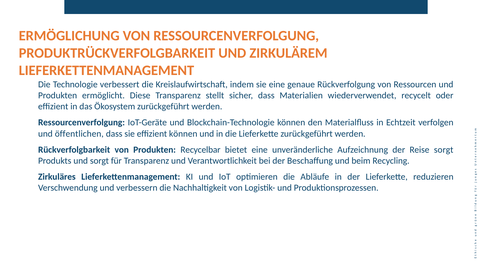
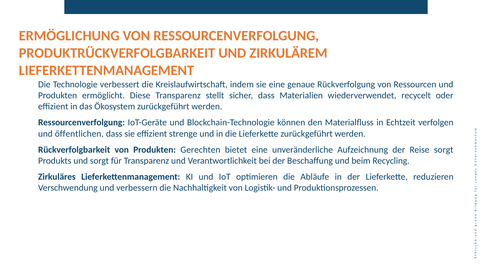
effizient können: können -> strenge
Recycelbar: Recycelbar -> Gerechten
